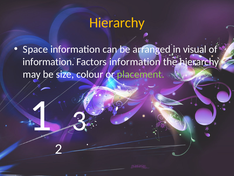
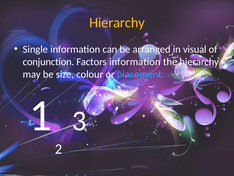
Space: Space -> Single
information at (48, 62): information -> conjunction
placement colour: light green -> light blue
